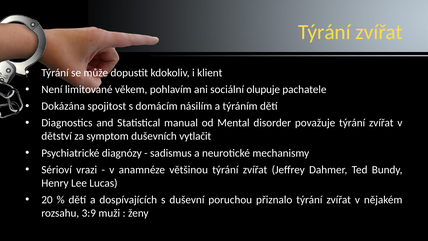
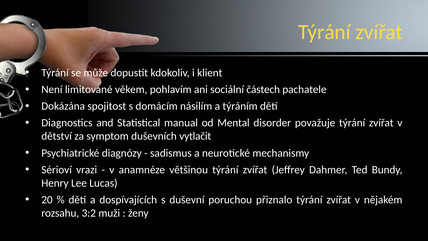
olupuje: olupuje -> částech
3:9: 3:9 -> 3:2
